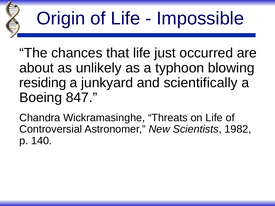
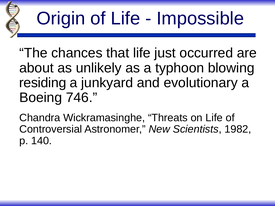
scientifically: scientifically -> evolutionary
847: 847 -> 746
